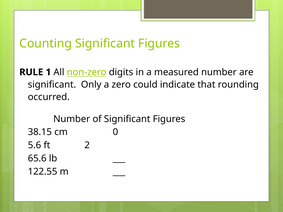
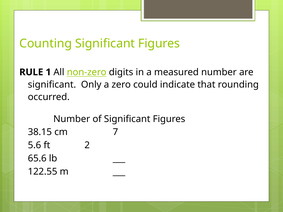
0: 0 -> 7
